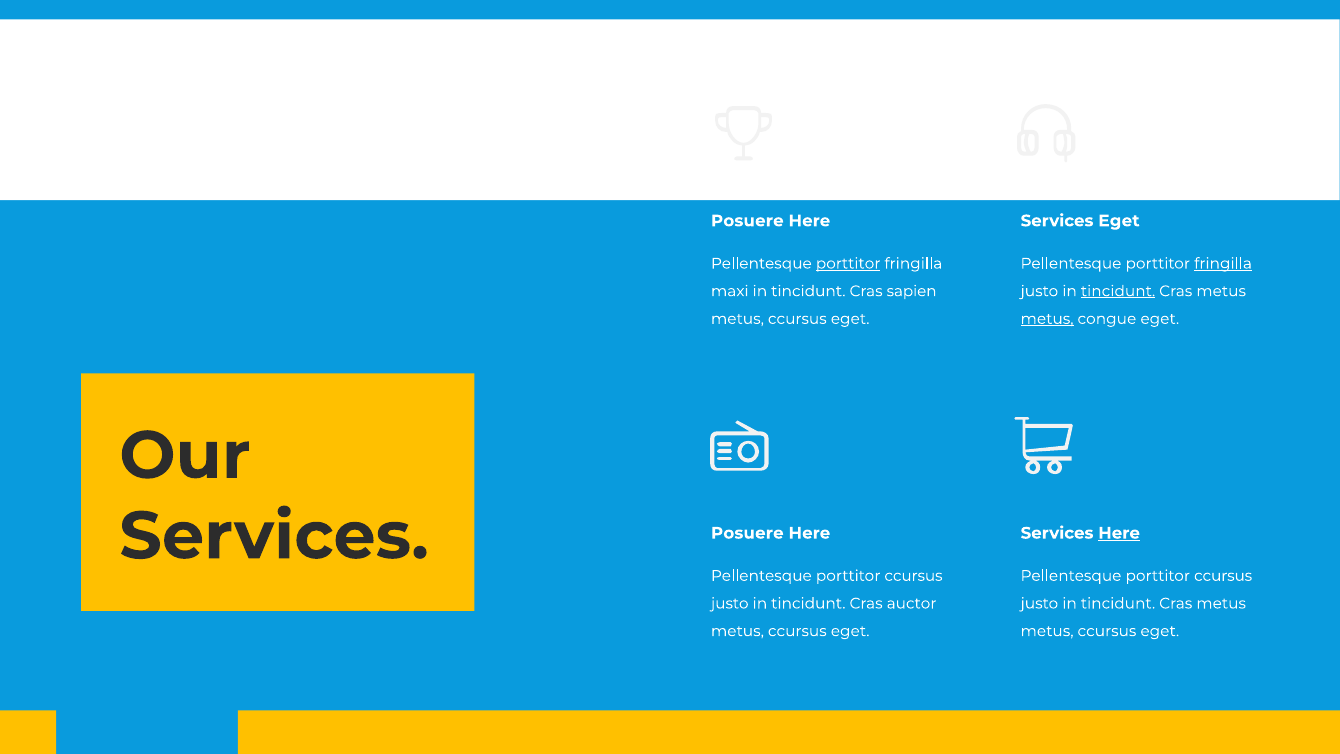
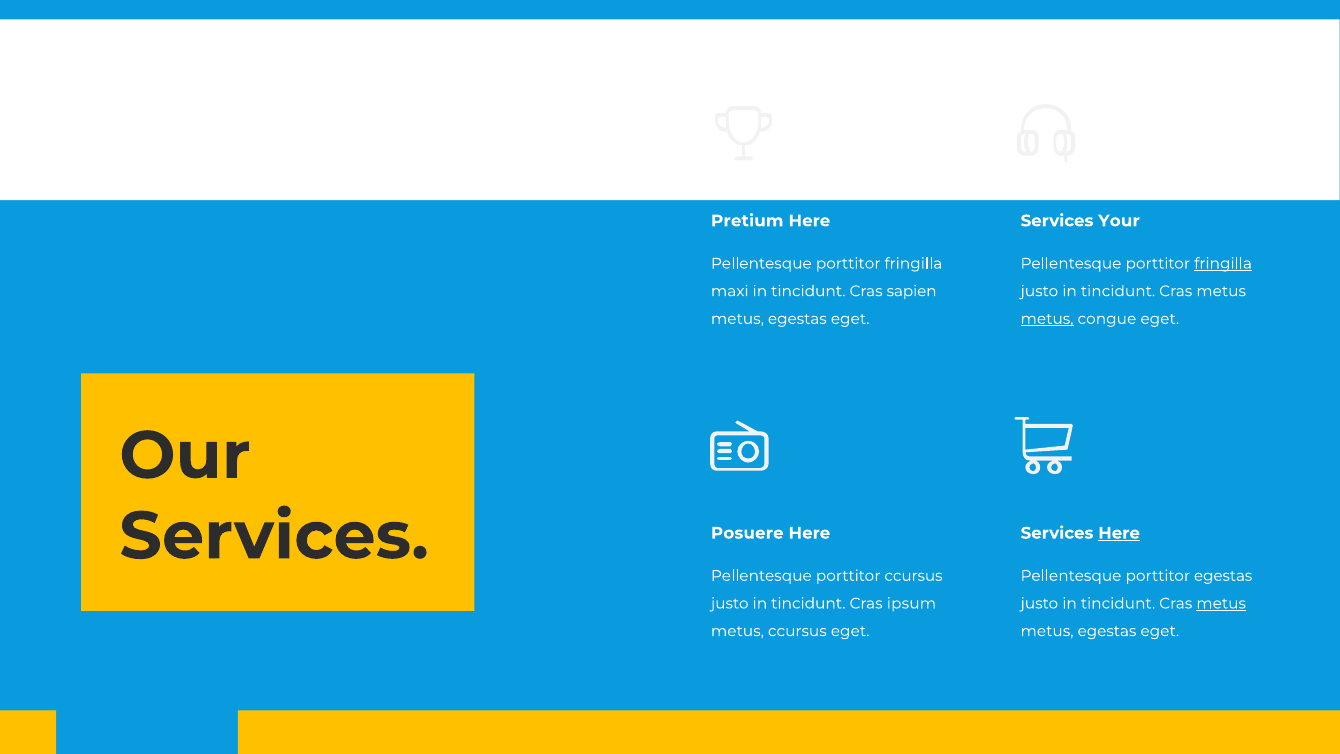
Posuere at (747, 221): Posuere -> Pretium
Services Eget: Eget -> Your
porttitor at (848, 263) underline: present -> none
tincidunt at (1118, 291) underline: present -> none
ccursus at (797, 319): ccursus -> egestas
ccursus at (1223, 576): ccursus -> egestas
auctor: auctor -> ipsum
metus at (1221, 603) underline: none -> present
ccursus at (1107, 631): ccursus -> egestas
